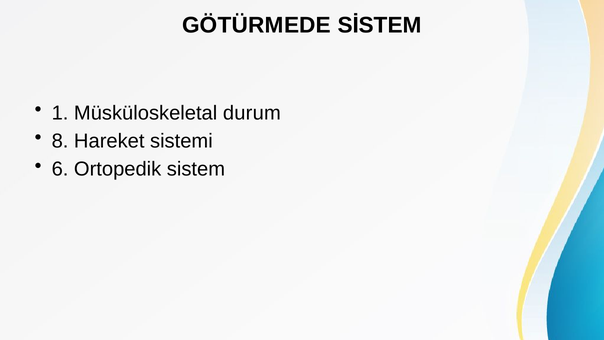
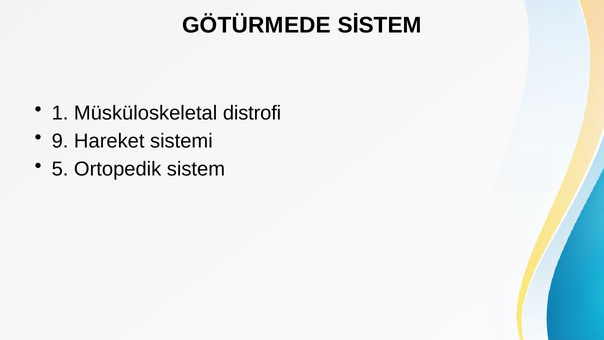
durum: durum -> distrofi
8: 8 -> 9
6: 6 -> 5
